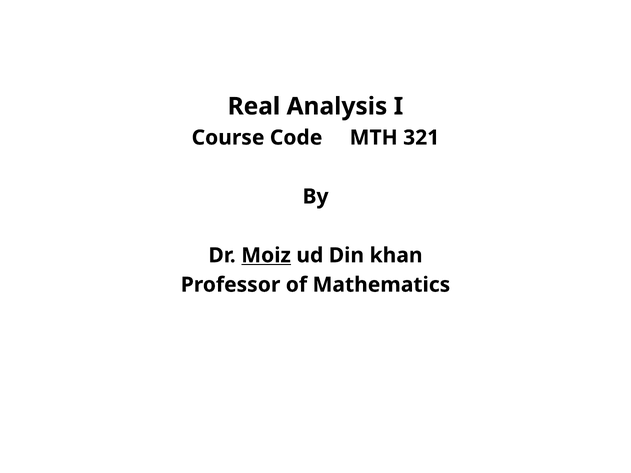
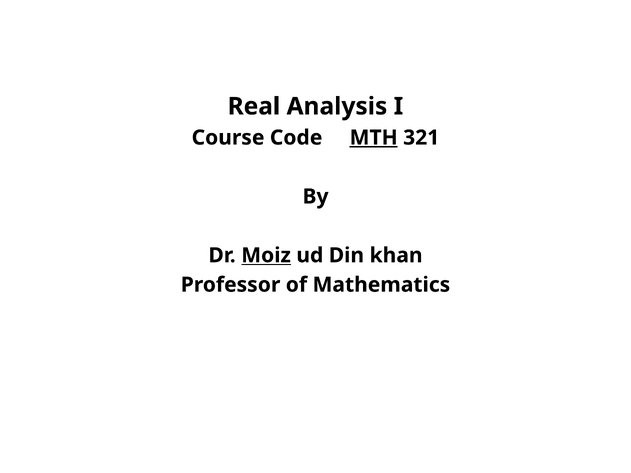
MTH underline: none -> present
